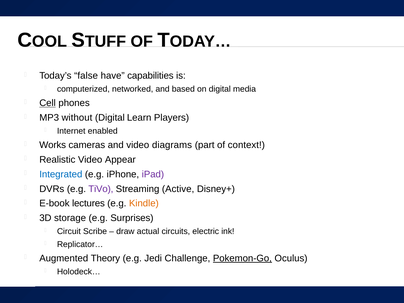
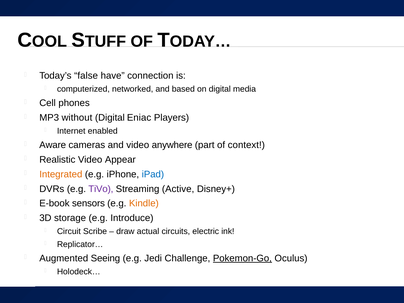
capabilities: capabilities -> connection
Cell underline: present -> none
Learn: Learn -> Eniac
Works: Works -> Aware
diagrams: diagrams -> anywhere
Integrated colour: blue -> orange
iPad colour: purple -> blue
lectures: lectures -> sensors
Surprises: Surprises -> Introduce
Theory: Theory -> Seeing
